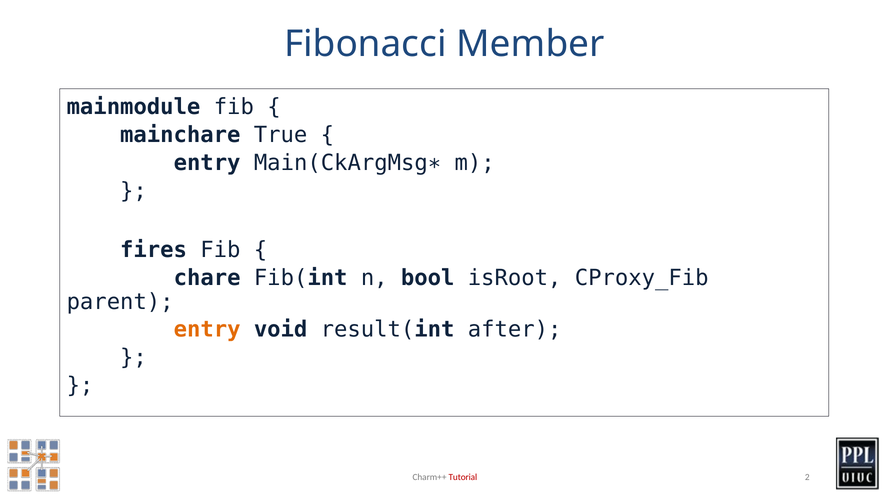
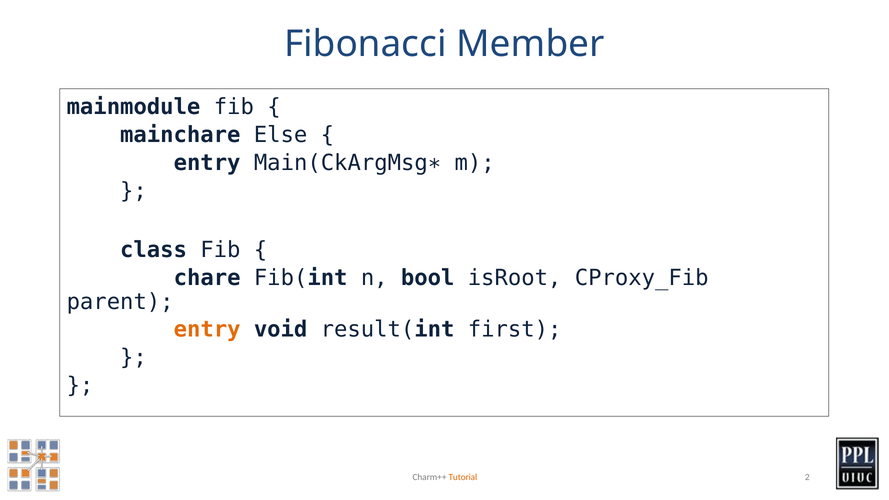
True: True -> Else
fires: fires -> class
after: after -> first
Tutorial colour: red -> orange
